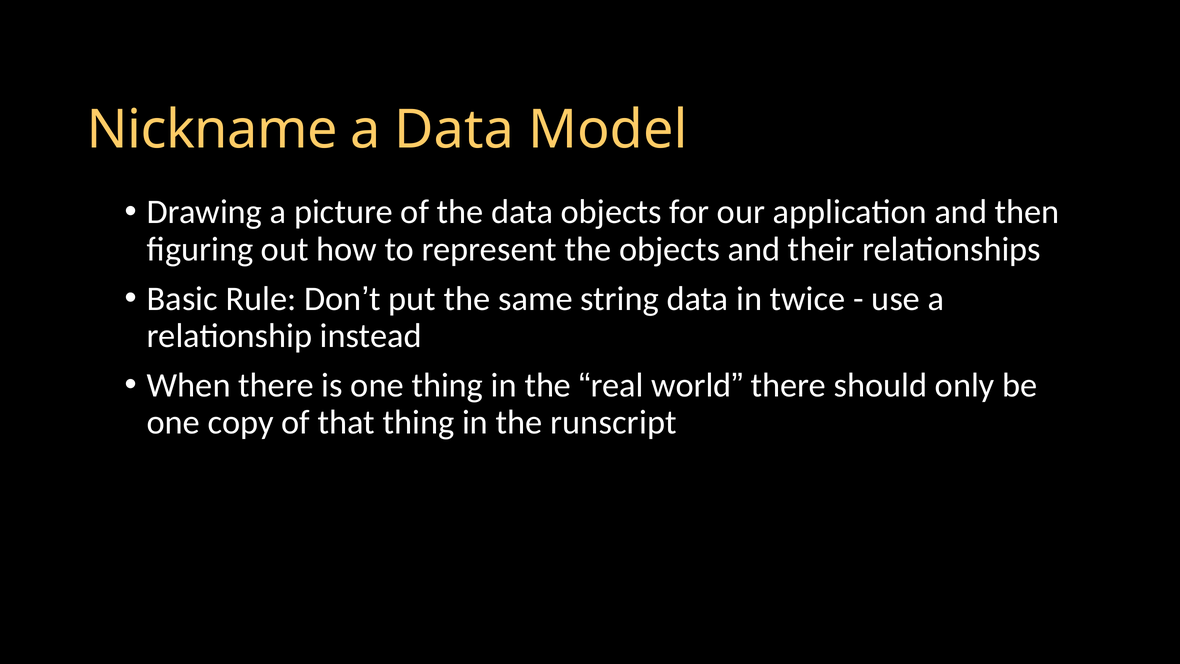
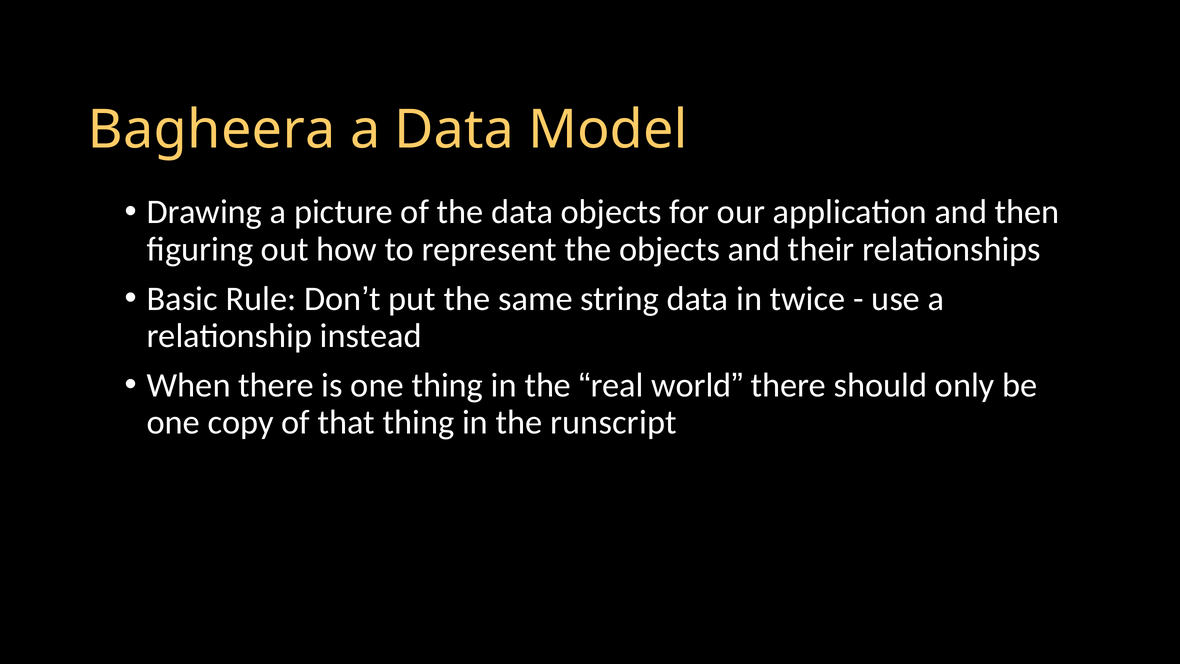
Nickname: Nickname -> Bagheera
